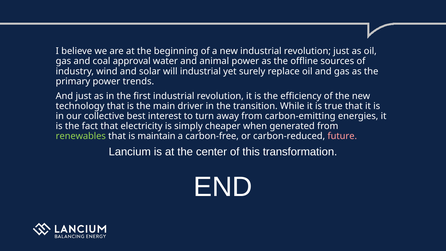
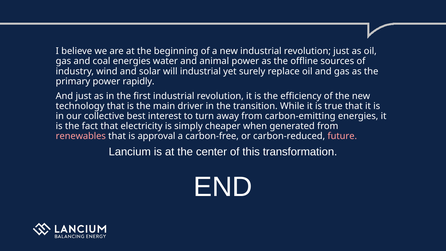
coal approval: approval -> energies
trends: trends -> rapidly
renewables colour: light green -> pink
maintain: maintain -> approval
